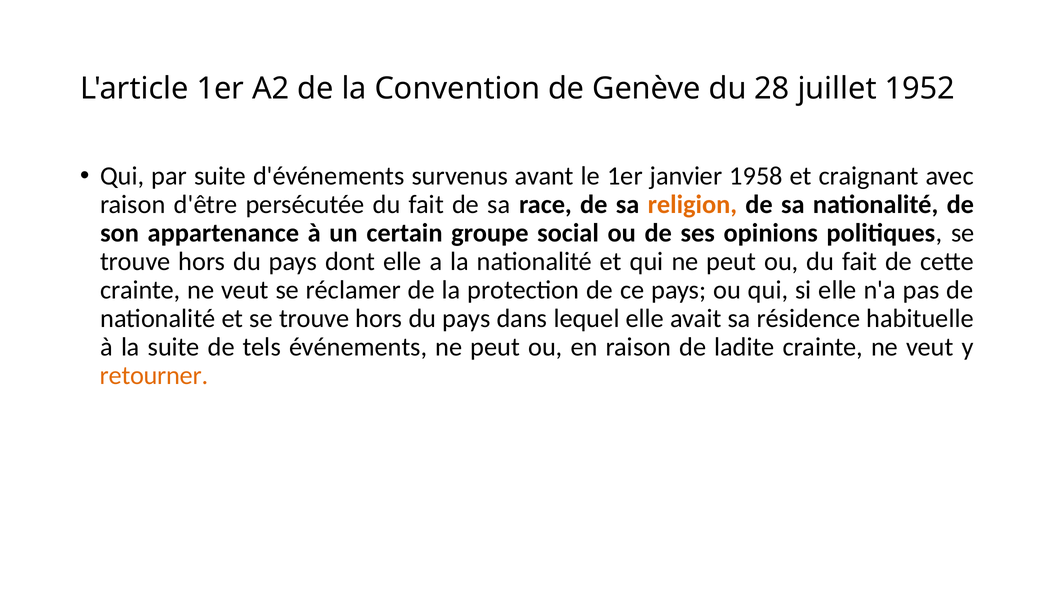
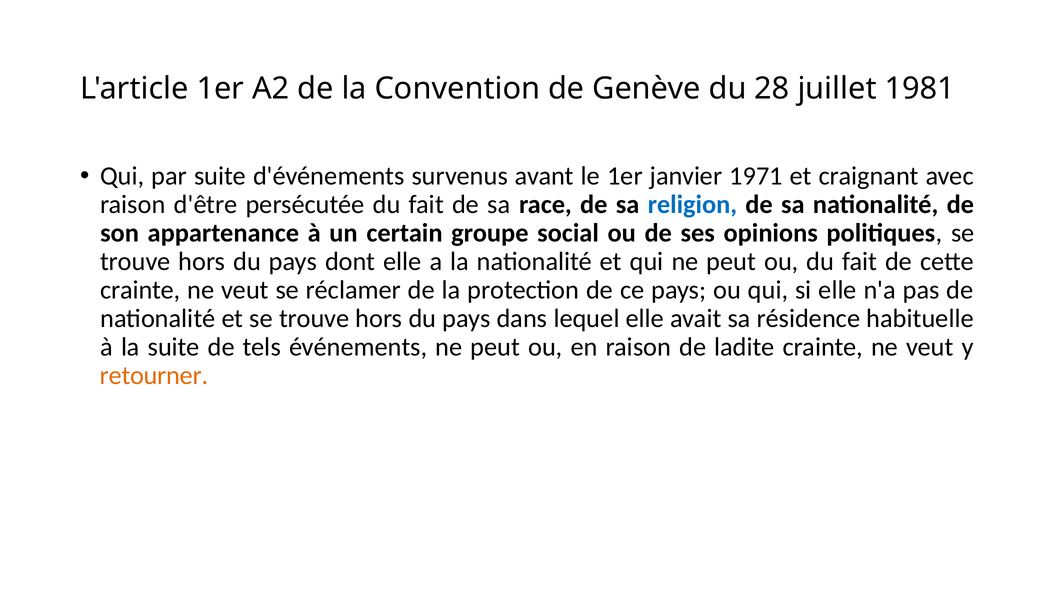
1952: 1952 -> 1981
1958: 1958 -> 1971
religion colour: orange -> blue
